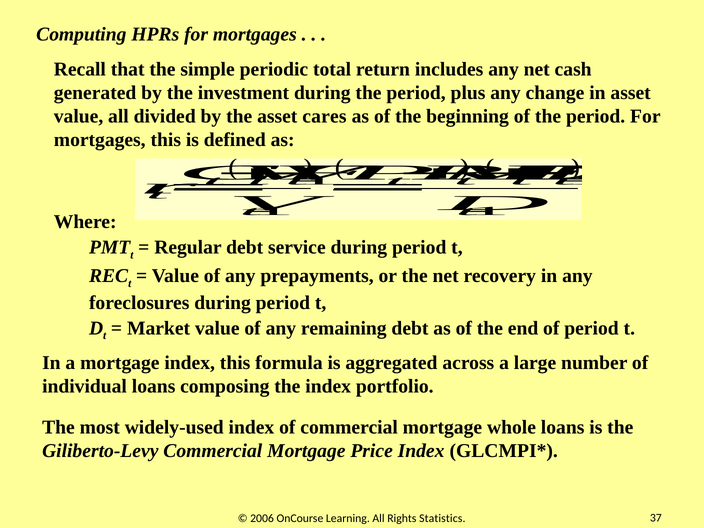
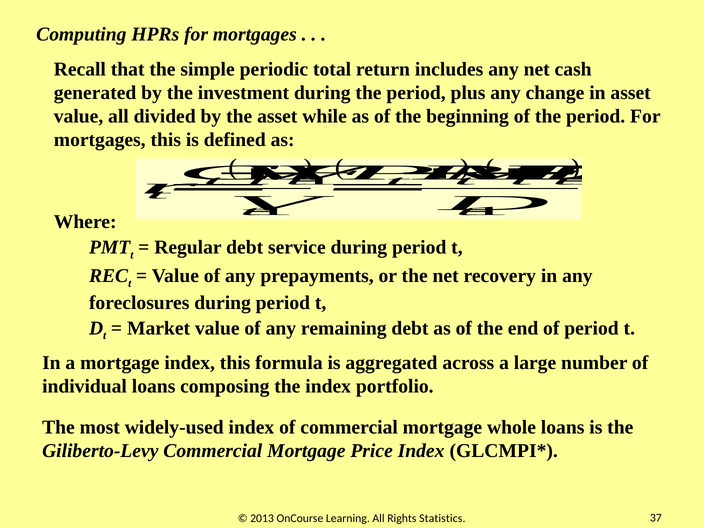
cares: cares -> while
2006: 2006 -> 2013
